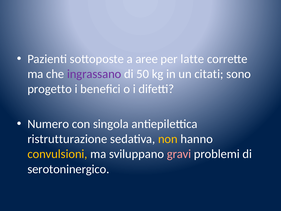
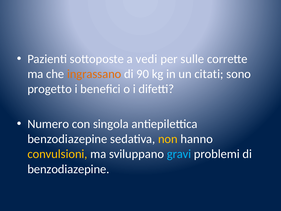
aree: aree -> vedi
latte: latte -> sulle
ingrassano colour: purple -> orange
50: 50 -> 90
ristrutturazione at (67, 139): ristrutturazione -> benzodiazepine
gravi colour: pink -> light blue
serotoninergico at (68, 169): serotoninergico -> benzodiazepine
